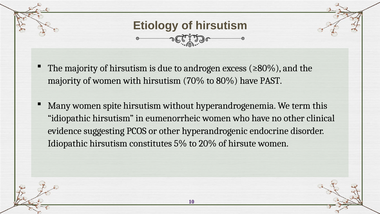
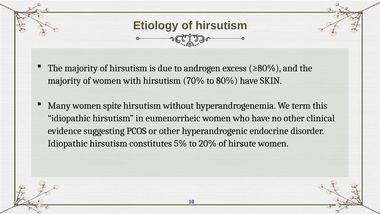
PAST: PAST -> SKIN
